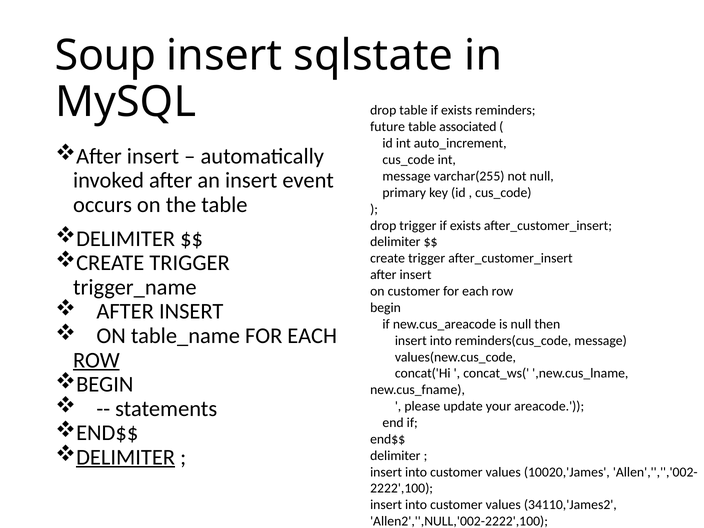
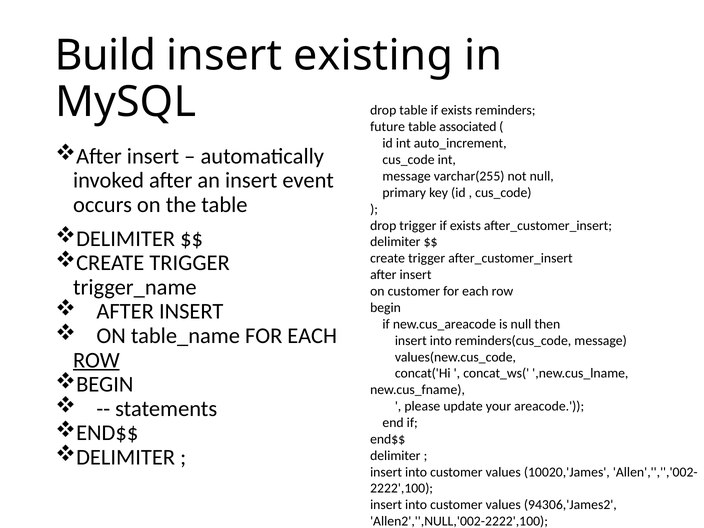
Soup: Soup -> Build
sqlstate: sqlstate -> existing
DELIMITER at (126, 457) underline: present -> none
34110,'James2: 34110,'James2 -> 94306,'James2
